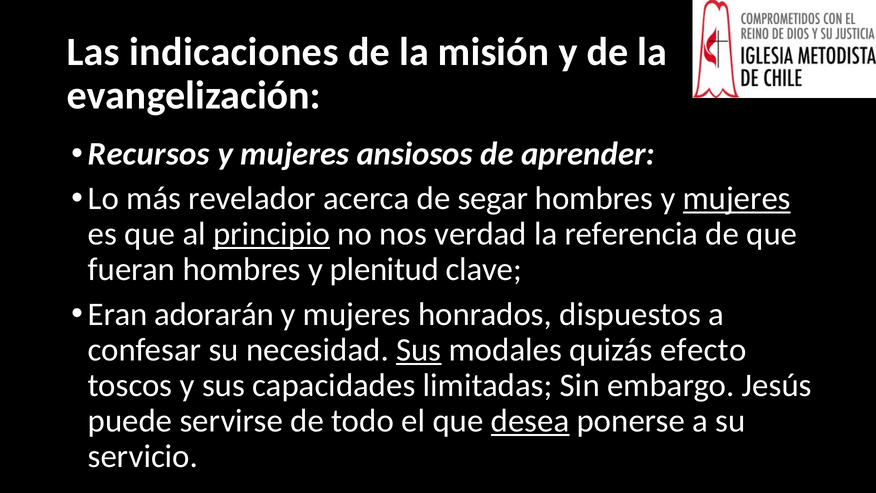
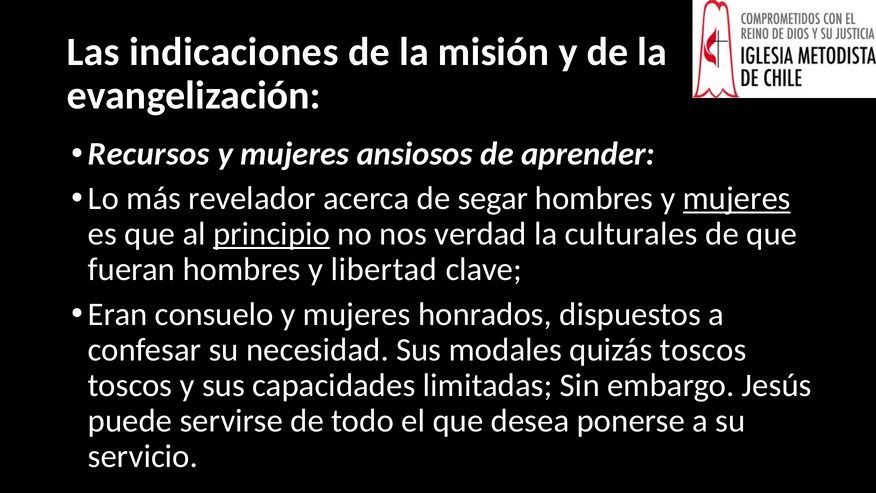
referencia: referencia -> culturales
plenitud: plenitud -> libertad
adorarán: adorarán -> consuelo
Sus at (419, 350) underline: present -> none
quizás efecto: efecto -> toscos
desea underline: present -> none
